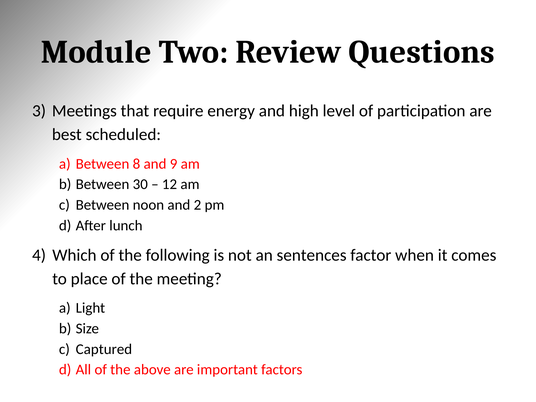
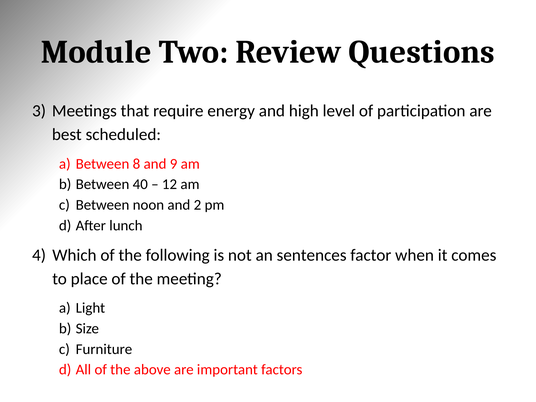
30: 30 -> 40
Captured: Captured -> Furniture
